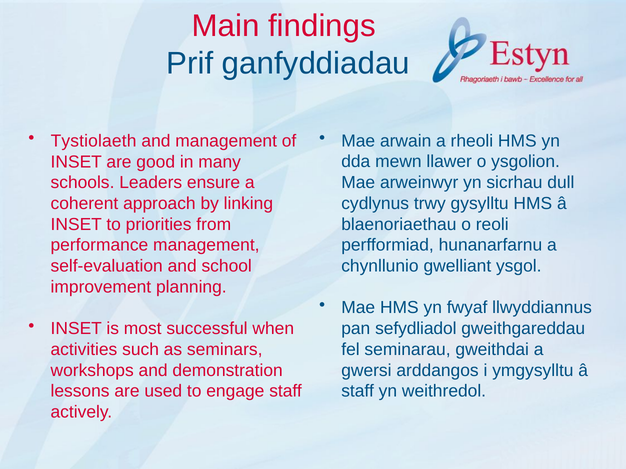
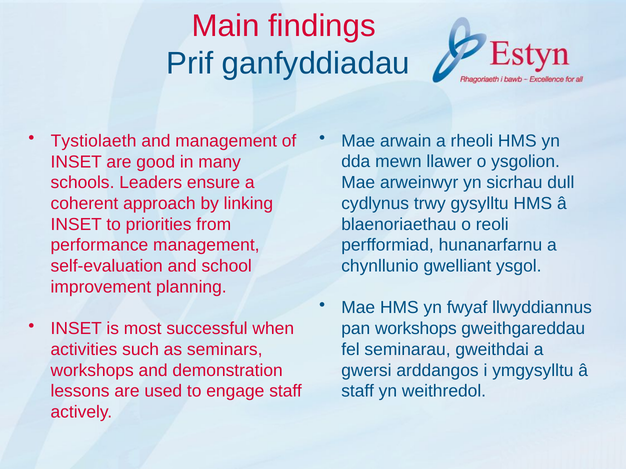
pan sefydliadol: sefydliadol -> workshops
